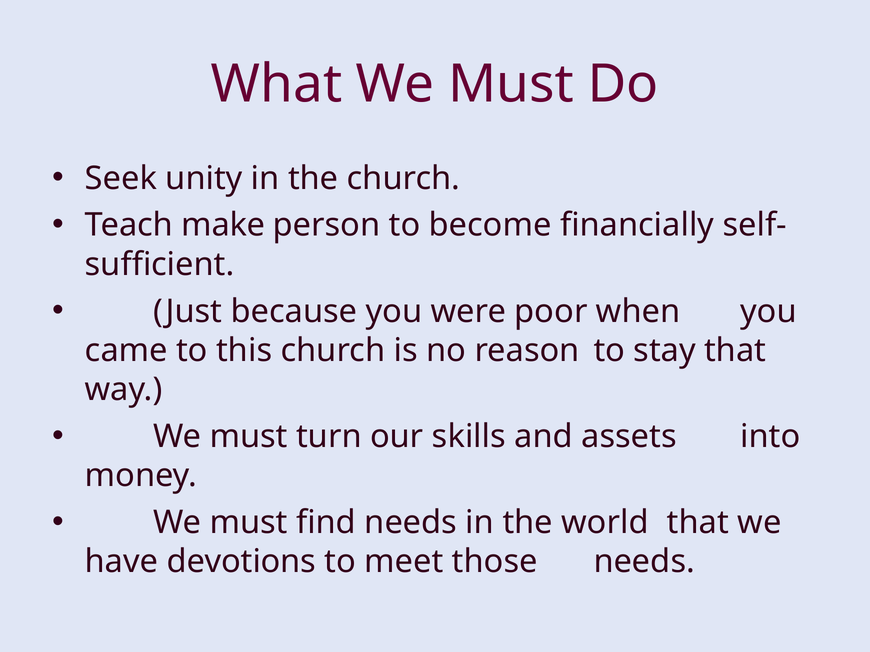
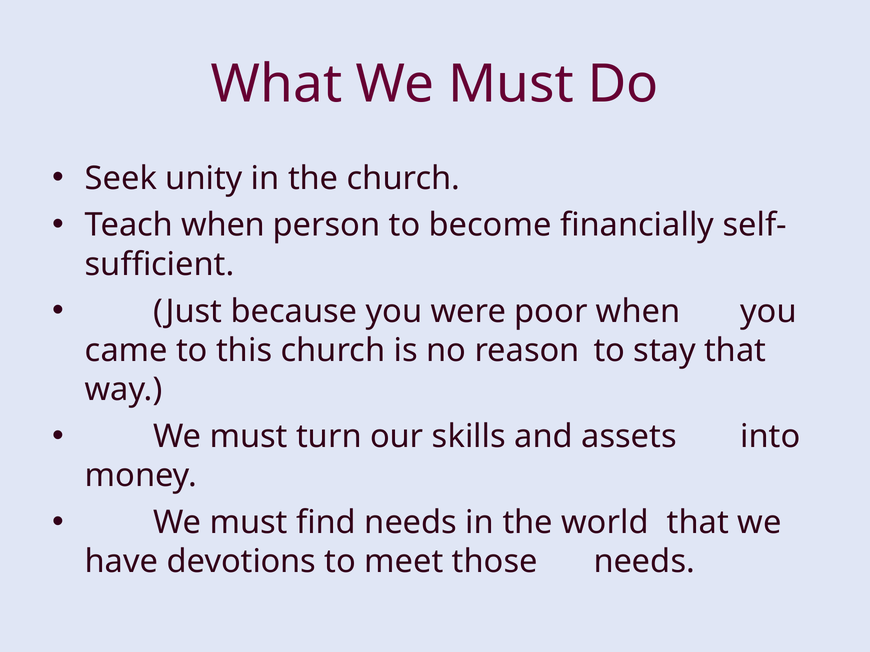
Teach make: make -> when
